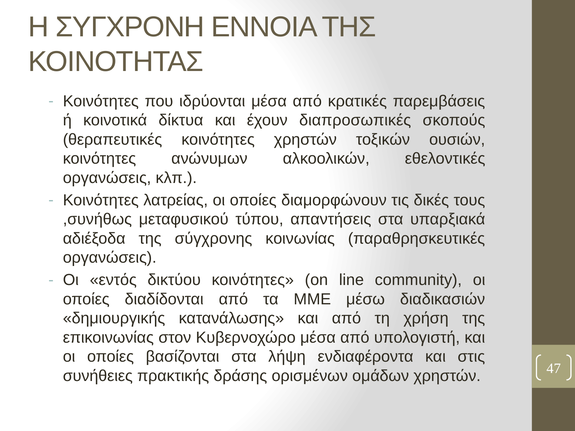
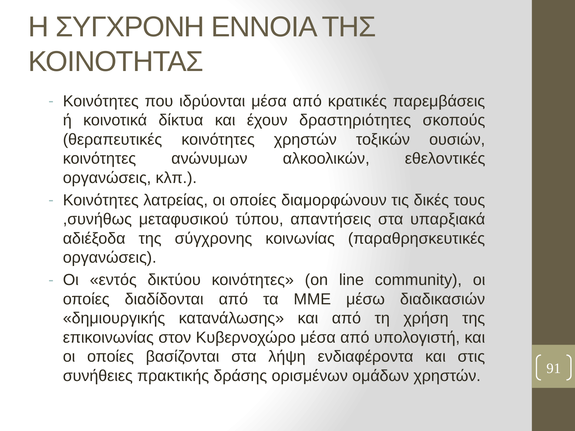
διαπροσωπικές: διαπροσωπικές -> δραστηριότητες
47: 47 -> 91
